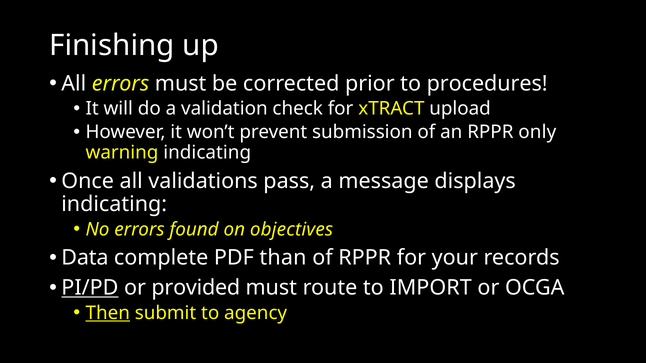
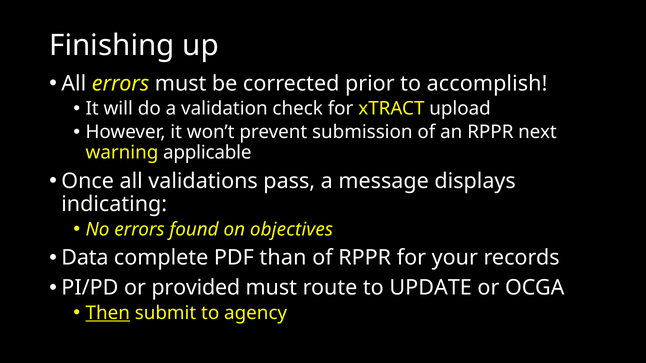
procedures: procedures -> accomplish
only: only -> next
warning indicating: indicating -> applicable
PI/PD underline: present -> none
IMPORT: IMPORT -> UPDATE
